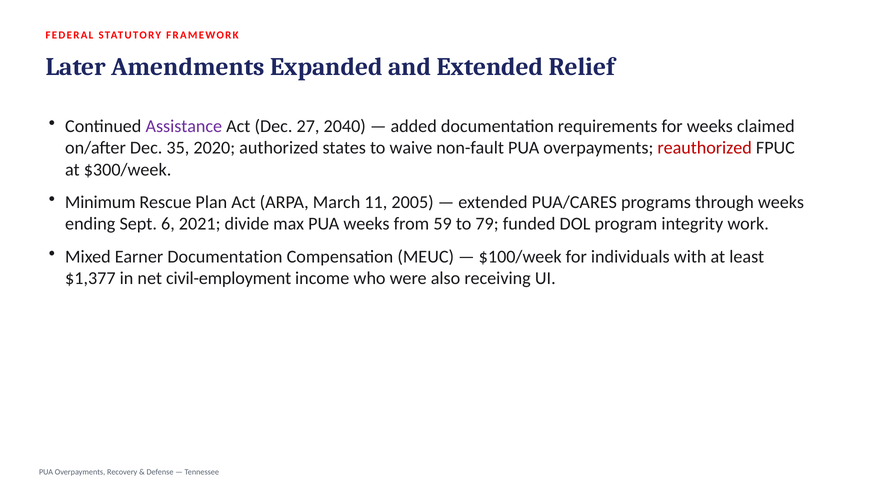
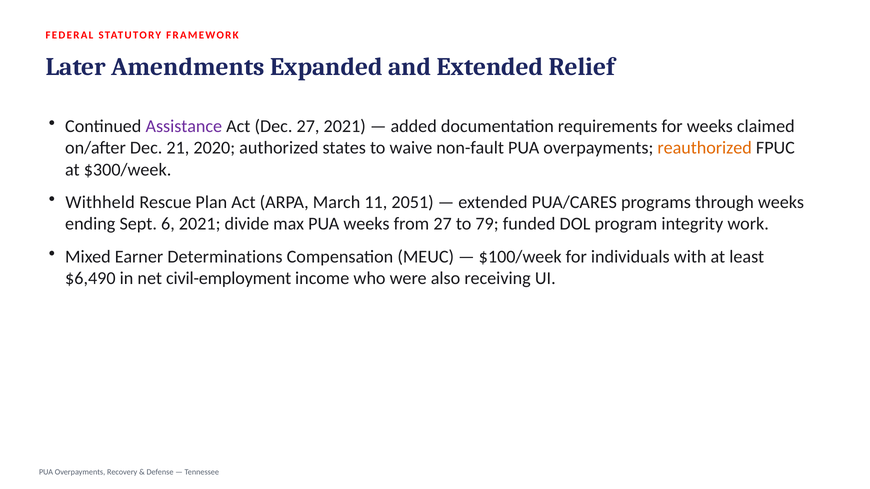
27 2040: 2040 -> 2021
35: 35 -> 21
reauthorized colour: red -> orange
Minimum: Minimum -> Withheld
2005: 2005 -> 2051
from 59: 59 -> 27
Earner Documentation: Documentation -> Determinations
$1,377: $1,377 -> $6,490
